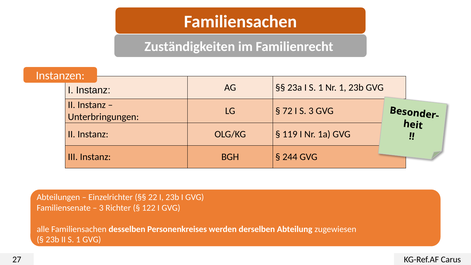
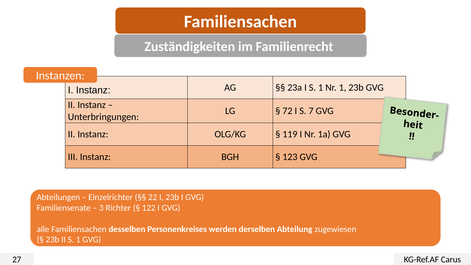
S 3: 3 -> 7
244: 244 -> 123
